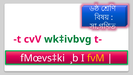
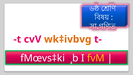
wk‡ivbvg colour: green -> orange
